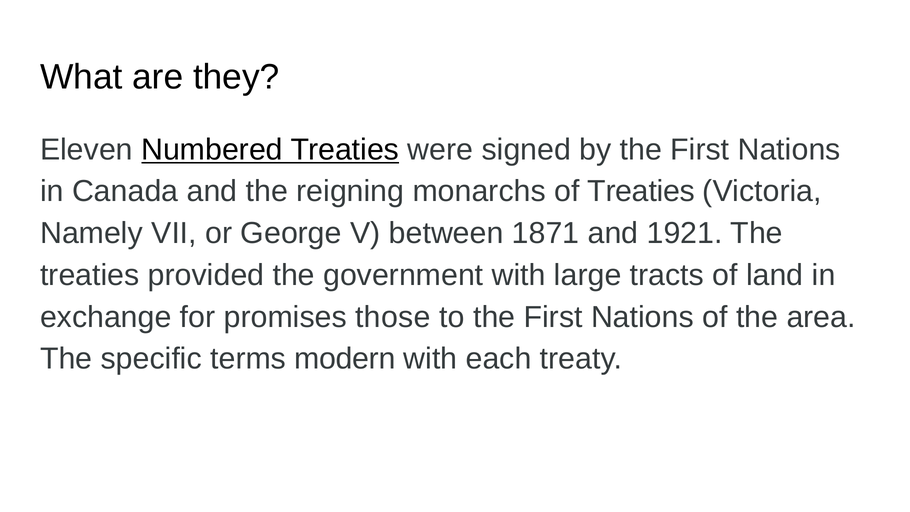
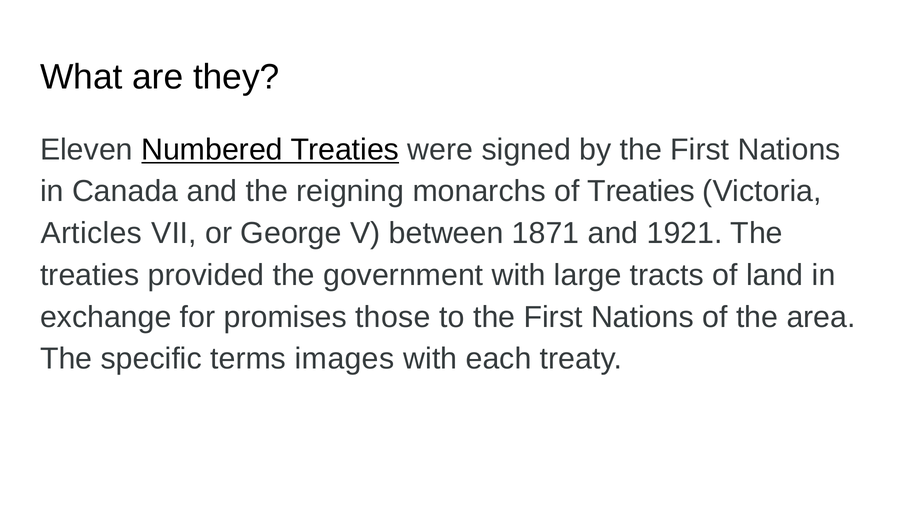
Namely: Namely -> Articles
modern: modern -> images
